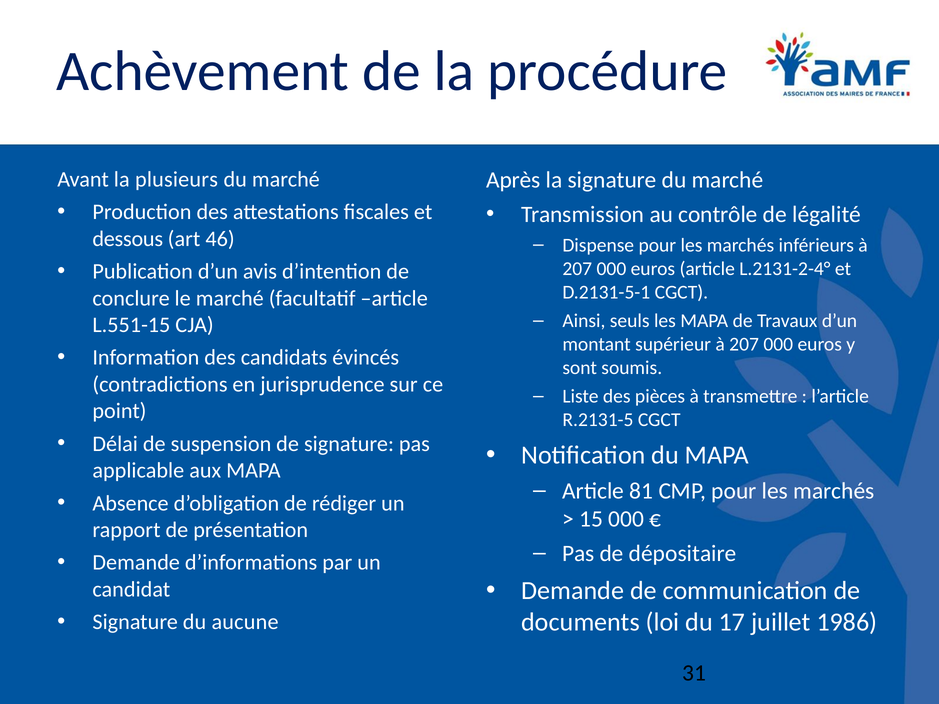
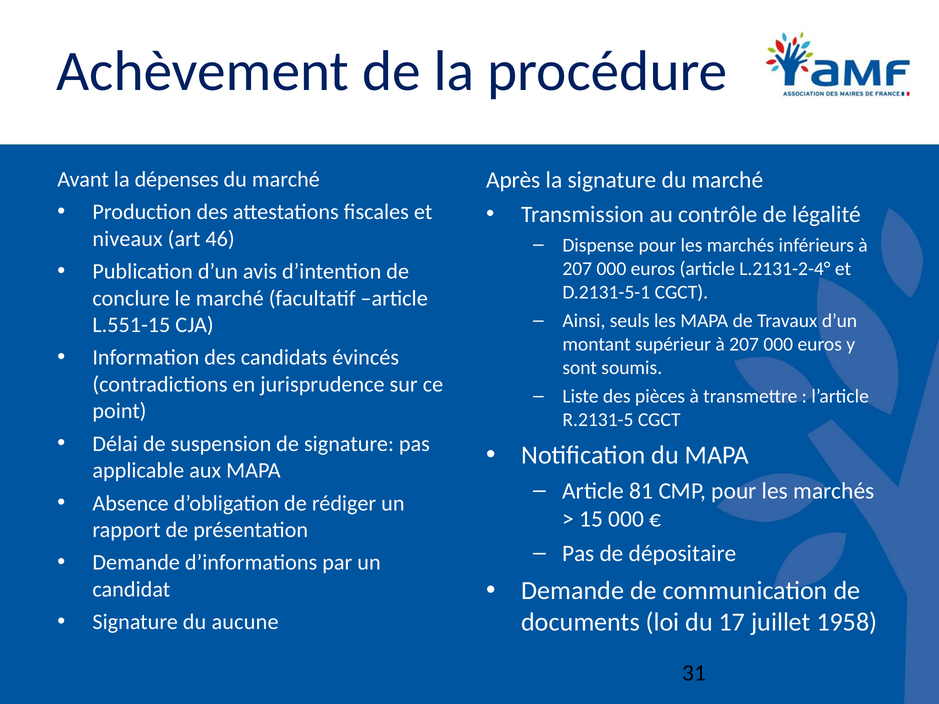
plusieurs: plusieurs -> dépenses
dessous: dessous -> niveaux
1986: 1986 -> 1958
